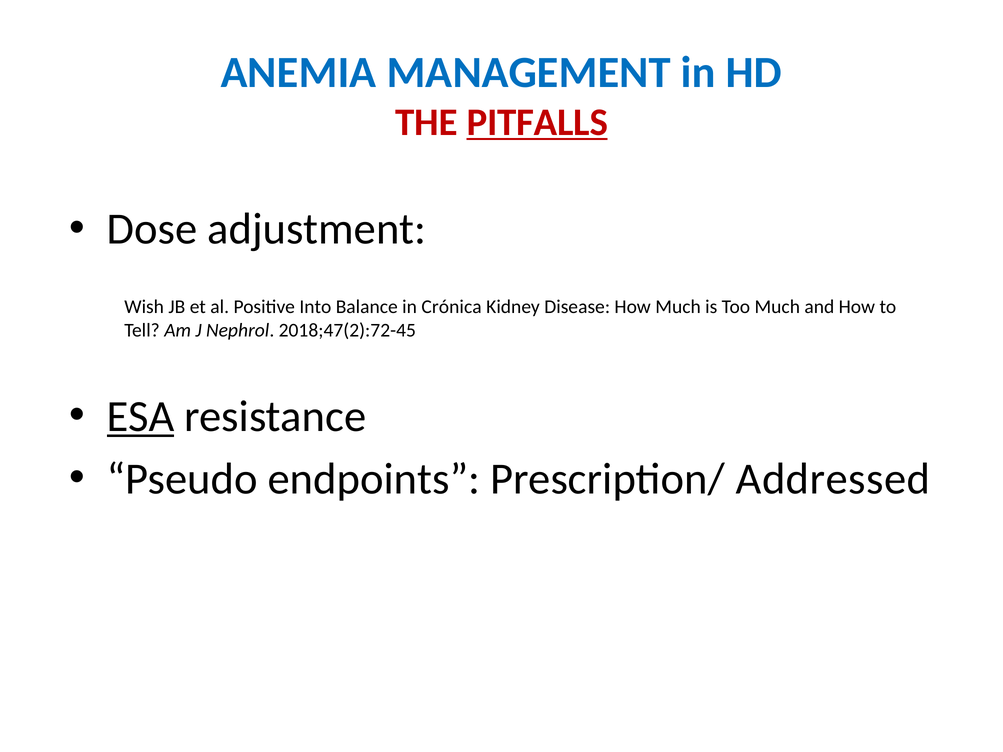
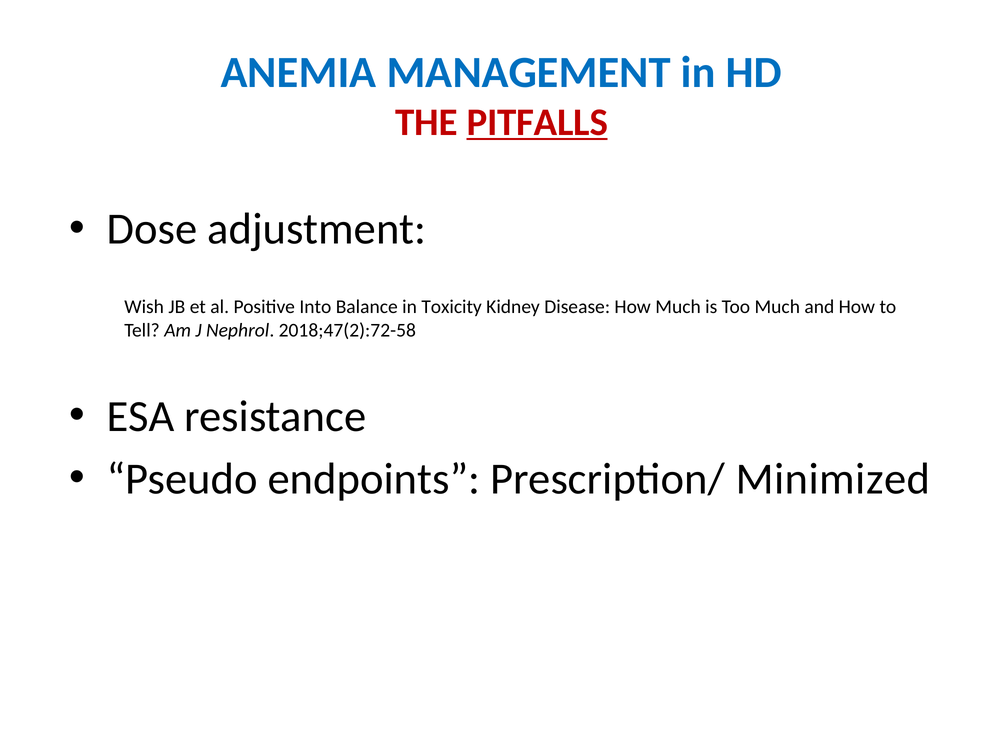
Crónica: Crónica -> Toxicity
2018;47(2):72-45: 2018;47(2):72-45 -> 2018;47(2):72-58
ESA underline: present -> none
Addressed: Addressed -> Minimized
